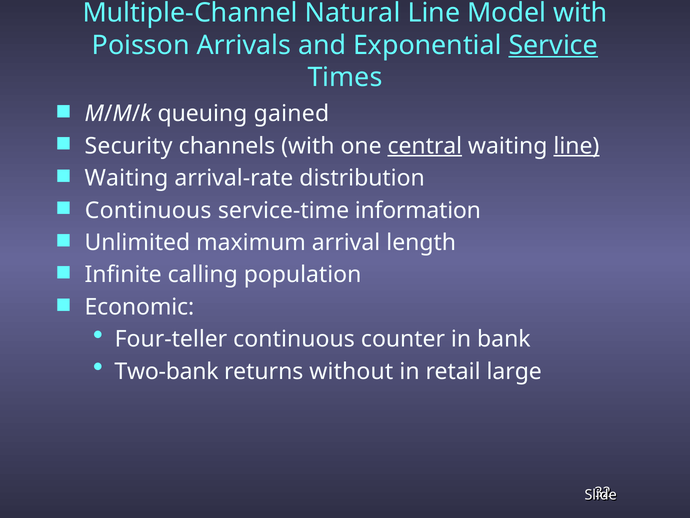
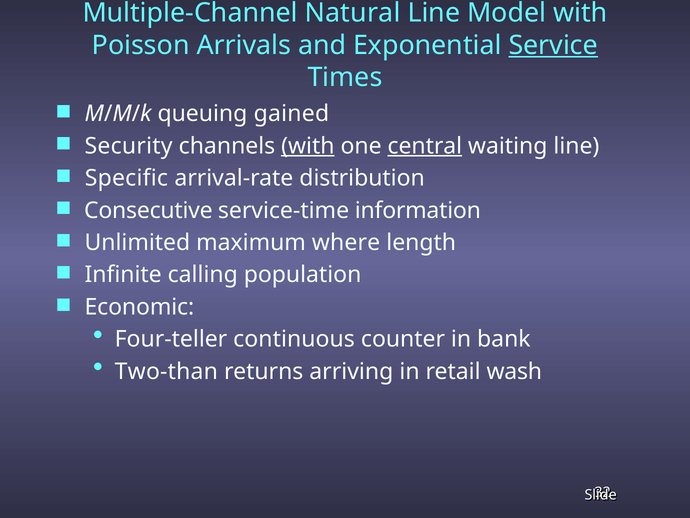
with at (308, 146) underline: none -> present
line at (576, 146) underline: present -> none
Waiting at (126, 178): Waiting -> Specific
Continuous at (148, 210): Continuous -> Consecutive
arrival: arrival -> where
Two-bank: Two-bank -> Two-than
without: without -> arriving
large: large -> wash
